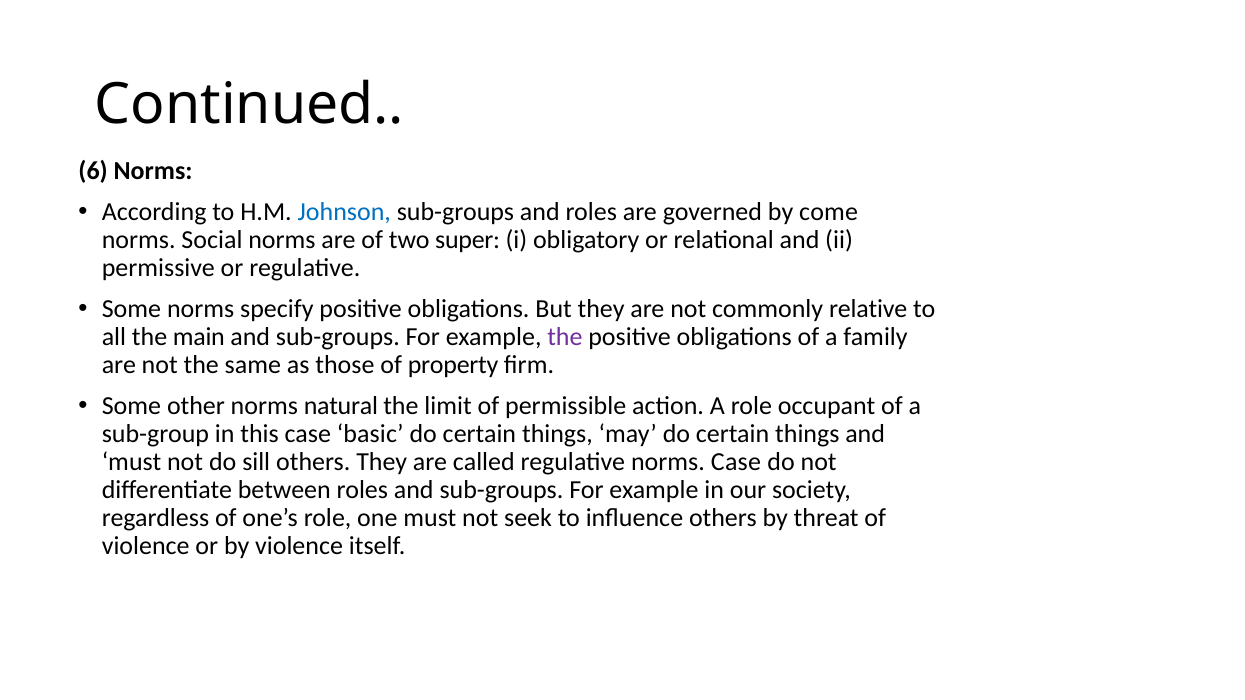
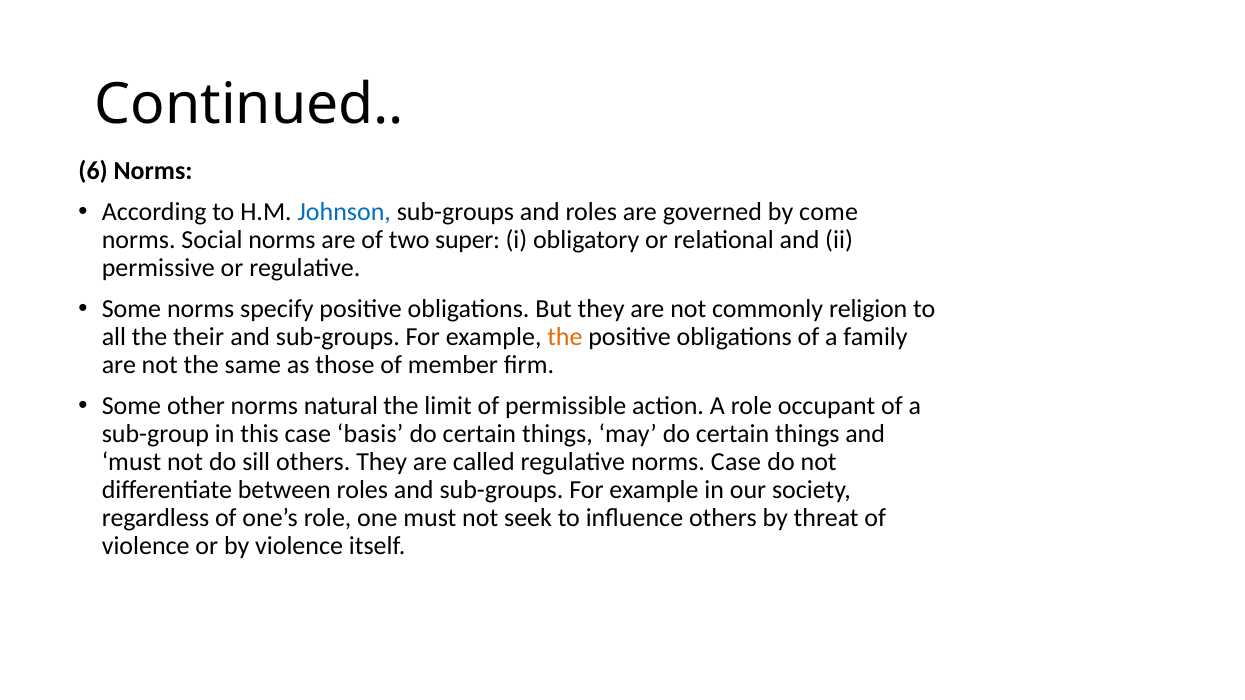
relative: relative -> religion
main: main -> their
the at (565, 337) colour: purple -> orange
property: property -> member
basic: basic -> basis
